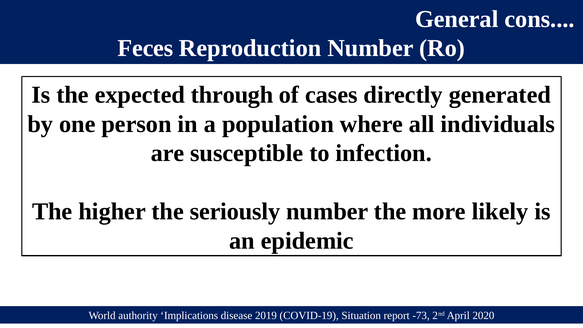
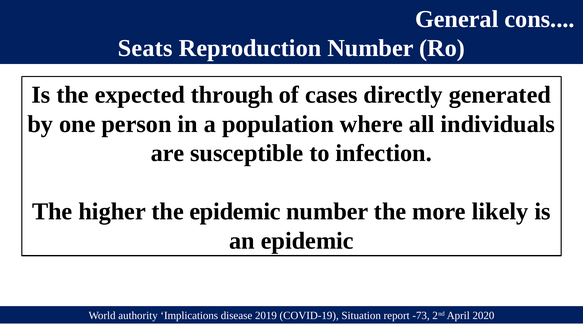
Feces: Feces -> Seats
the seriously: seriously -> epidemic
